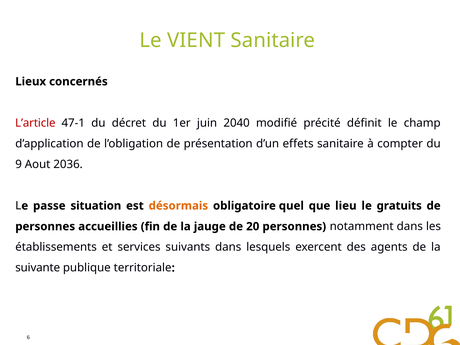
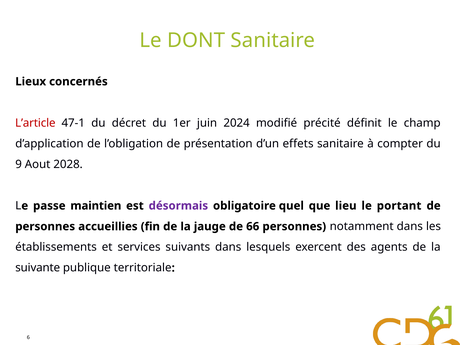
VIENT: VIENT -> DONT
2040: 2040 -> 2024
2036: 2036 -> 2028
situation: situation -> maintien
désormais colour: orange -> purple
gratuits: gratuits -> portant
20: 20 -> 66
